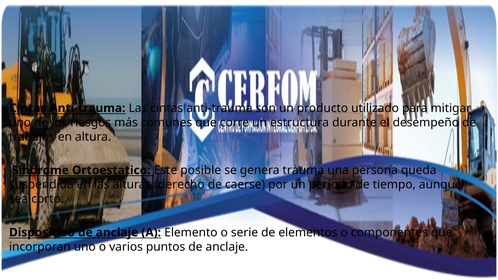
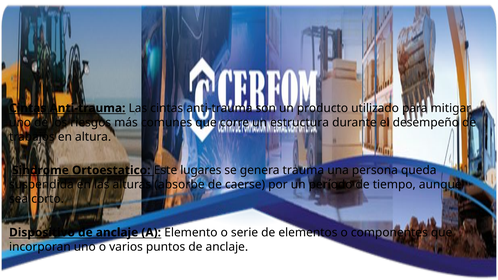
posible: posible -> lugares
derecho: derecho -> absorbe
